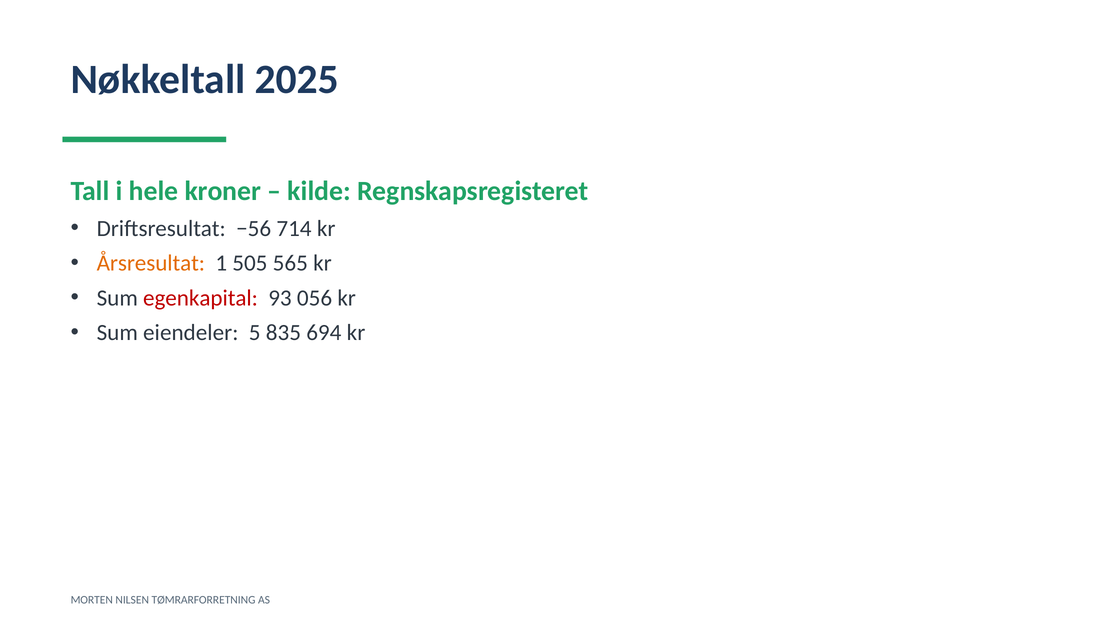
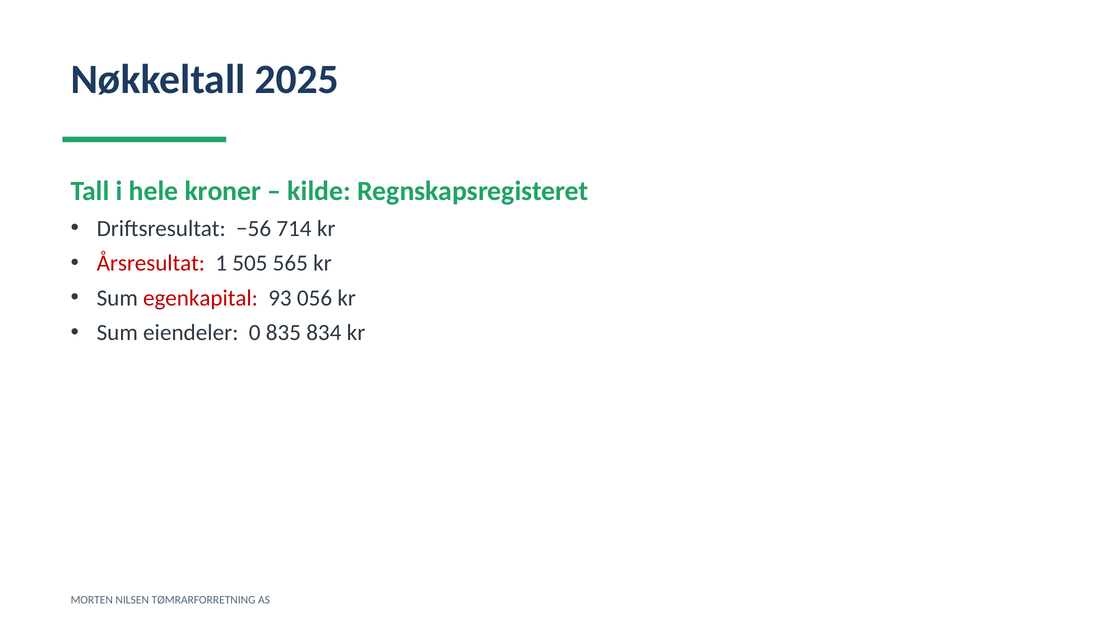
Årsresultat colour: orange -> red
5: 5 -> 0
694: 694 -> 834
